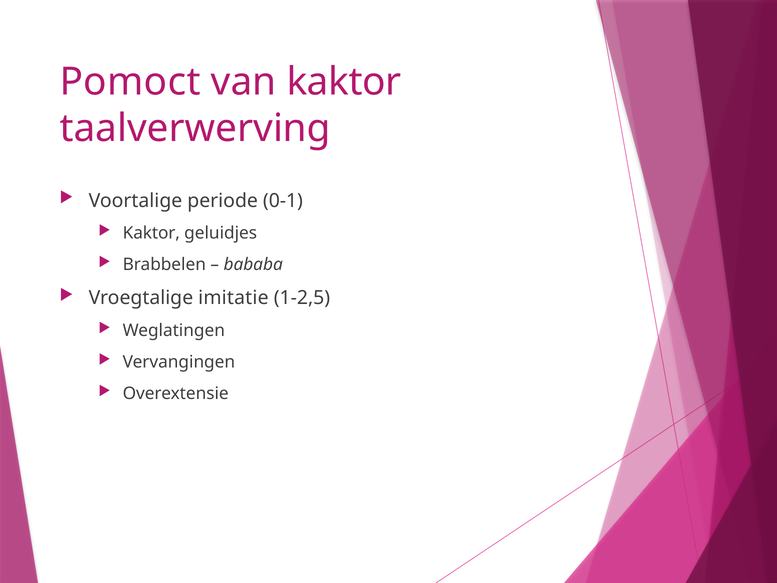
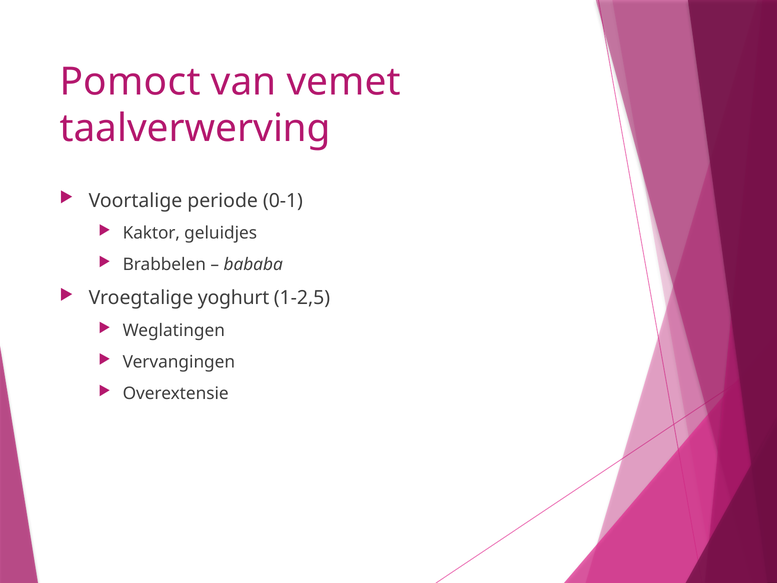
van kaktor: kaktor -> vemet
imitatie: imitatie -> yoghurt
